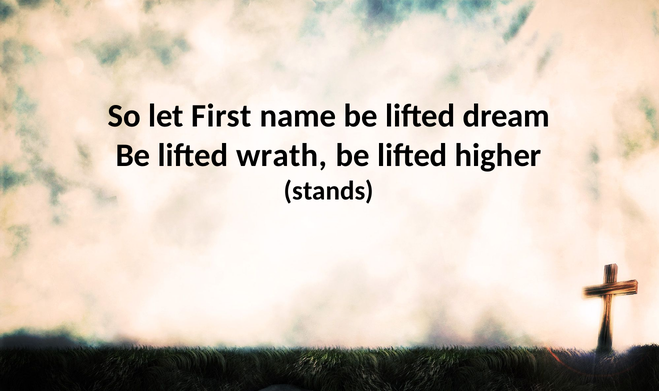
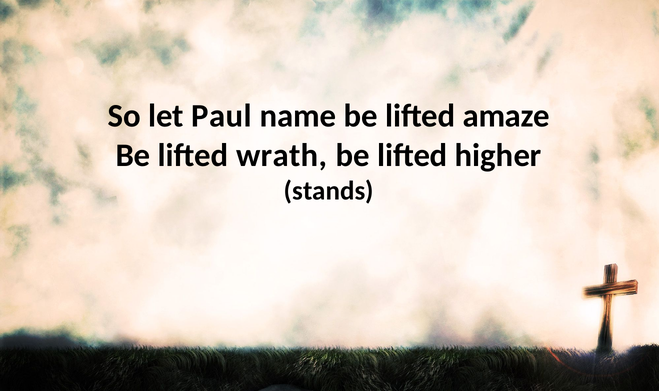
First: First -> Paul
dream: dream -> amaze
